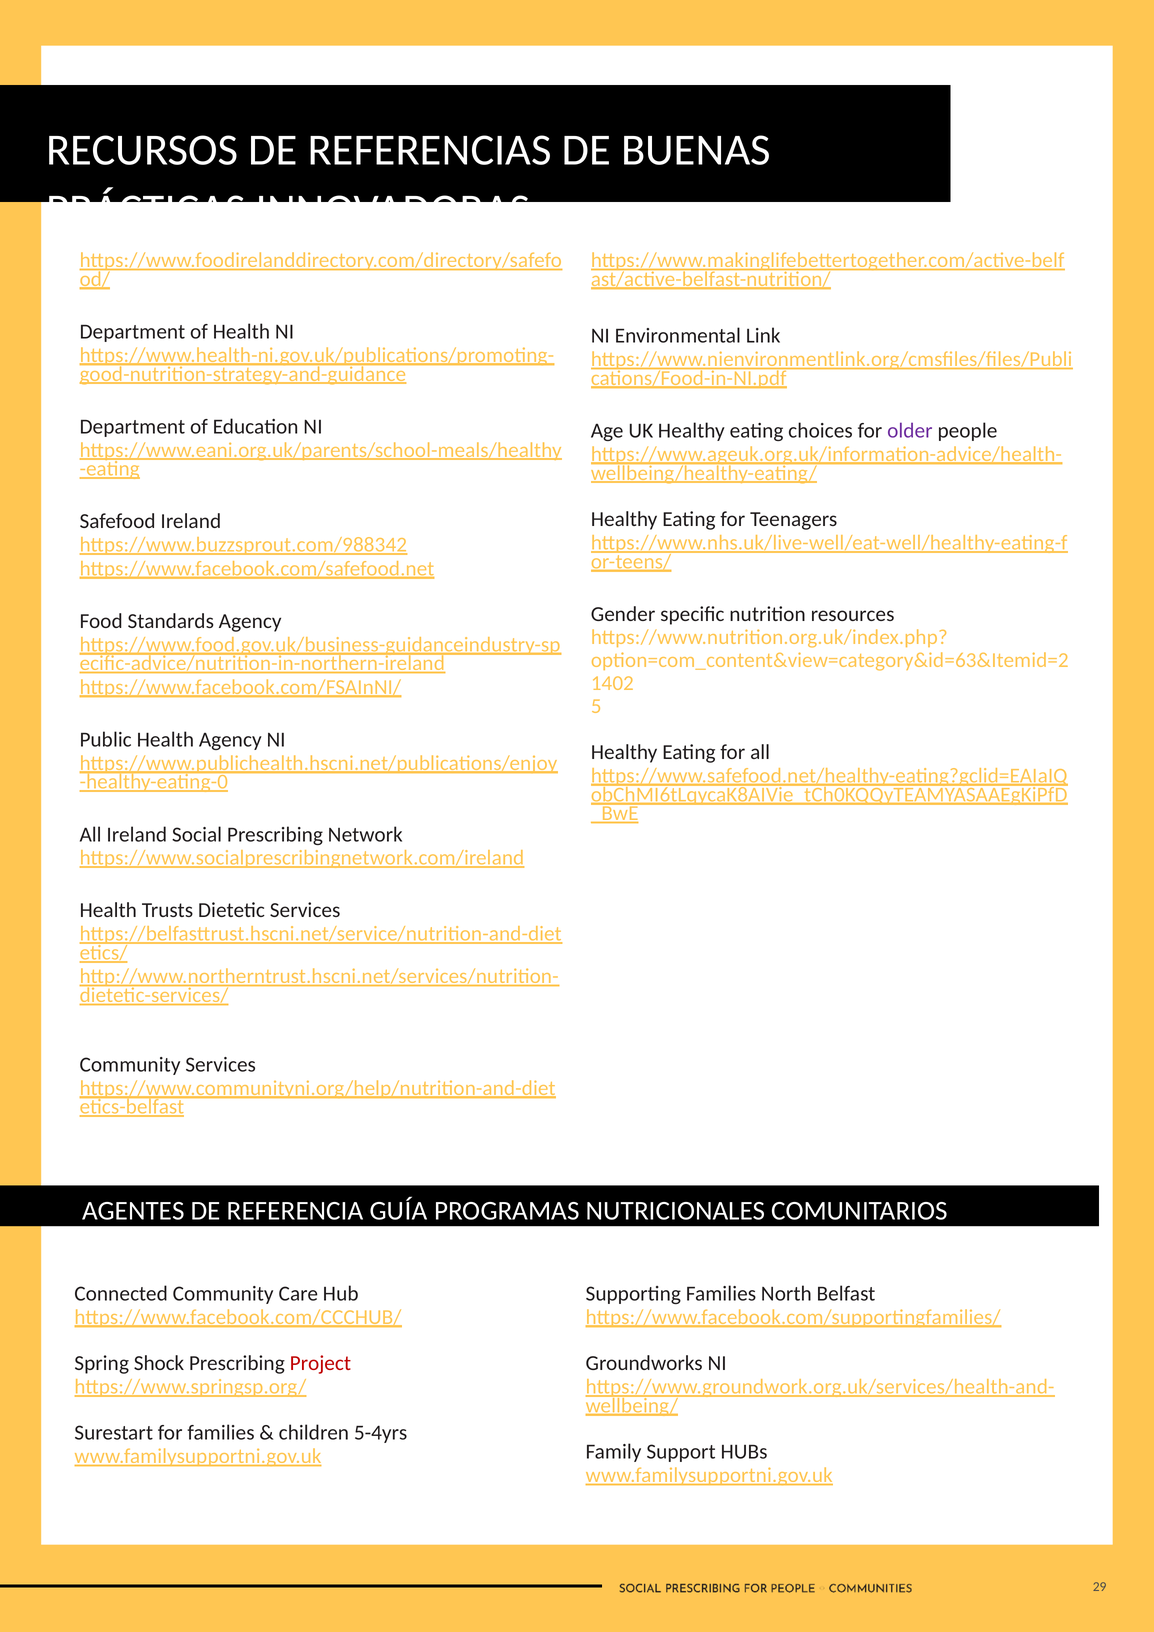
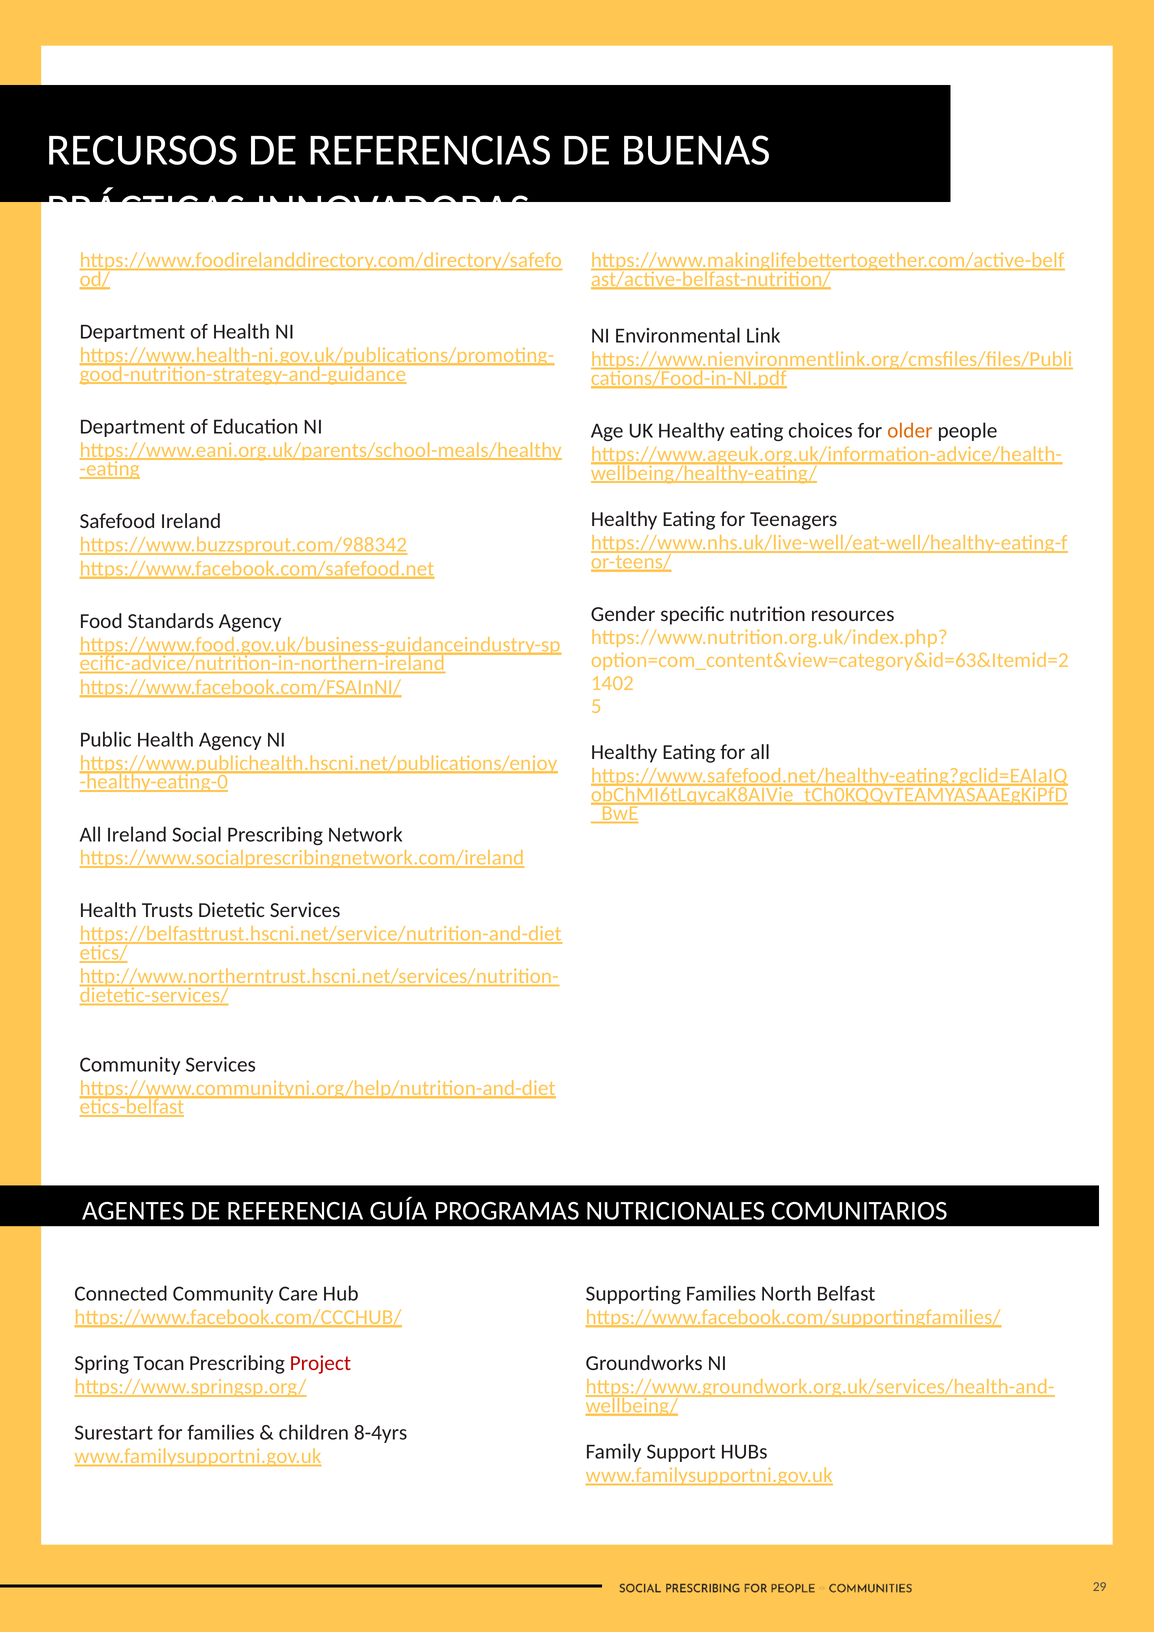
older colour: purple -> orange
Shock: Shock -> Tocan
5-4yrs: 5-4yrs -> 8-4yrs
